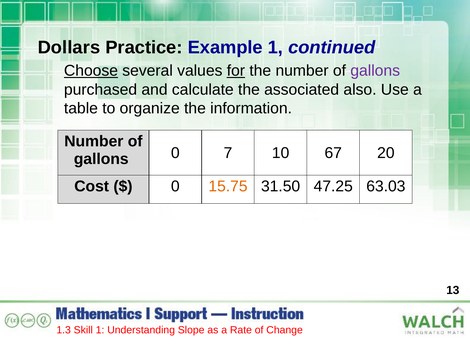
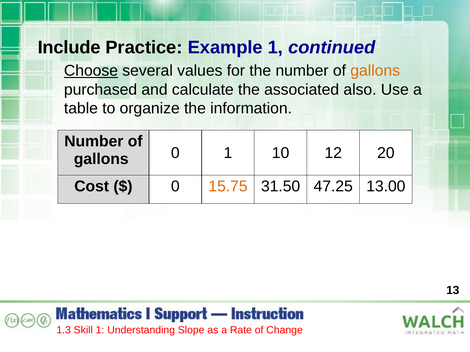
Dollars: Dollars -> Include
for underline: present -> none
gallons at (375, 71) colour: purple -> orange
0 7: 7 -> 1
67: 67 -> 12
63.03: 63.03 -> 13.00
